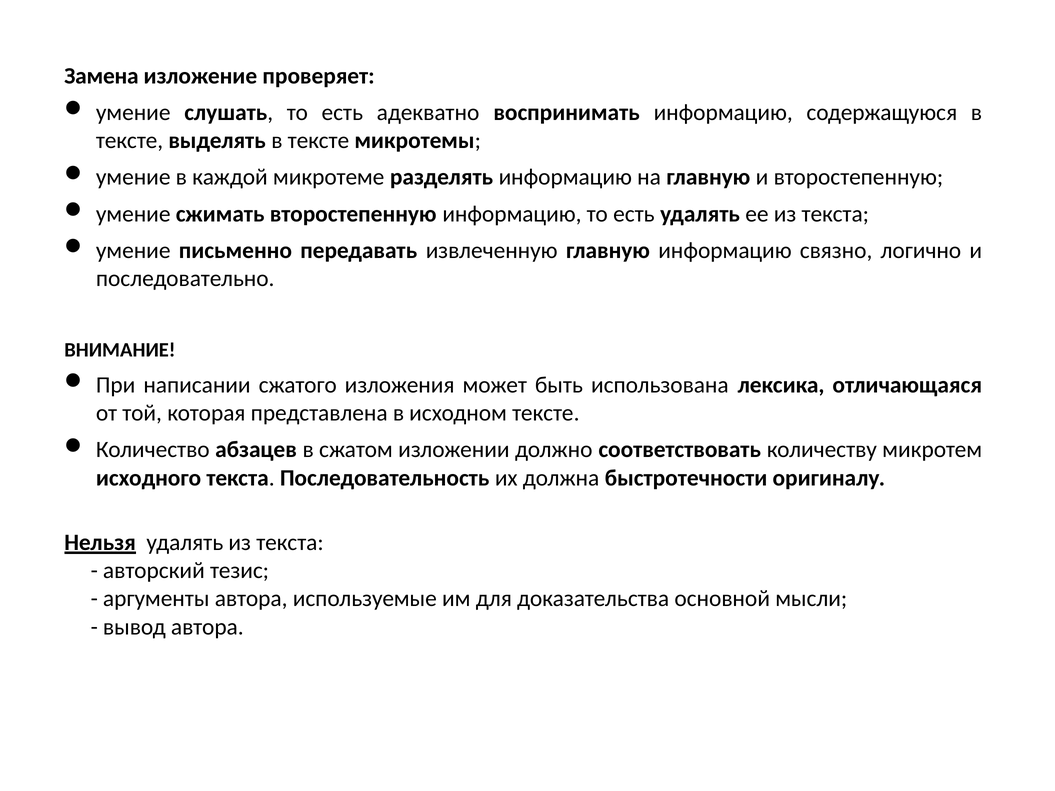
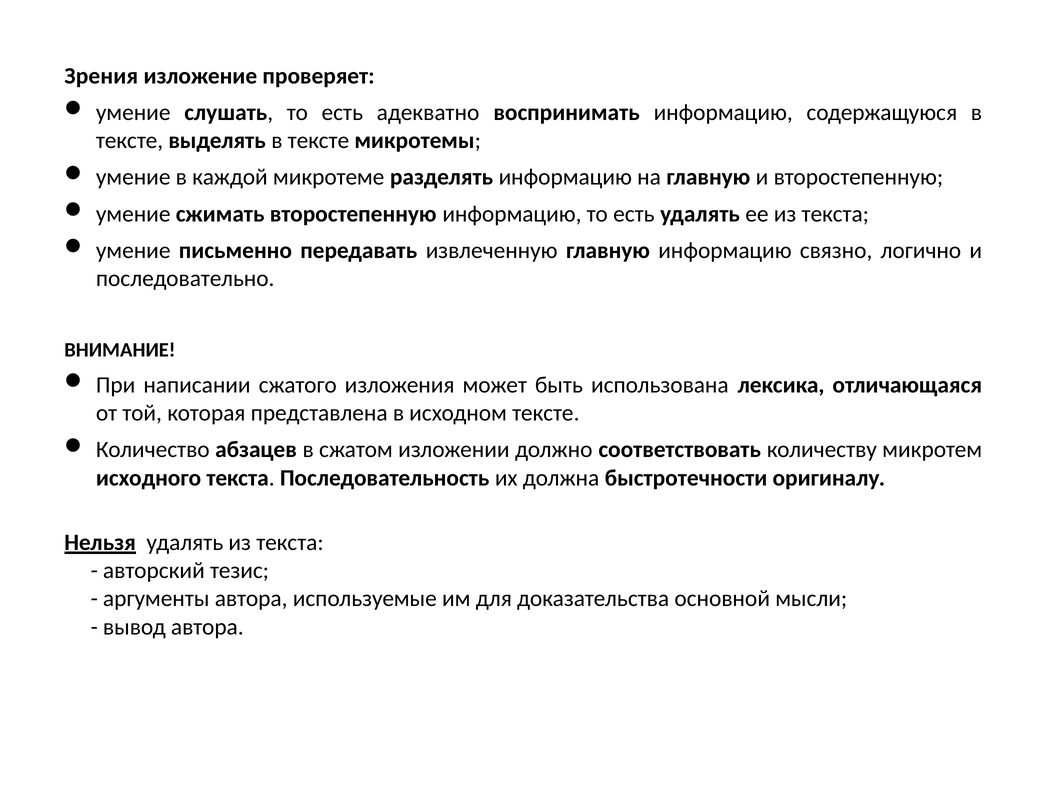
Замена: Замена -> Зрения
